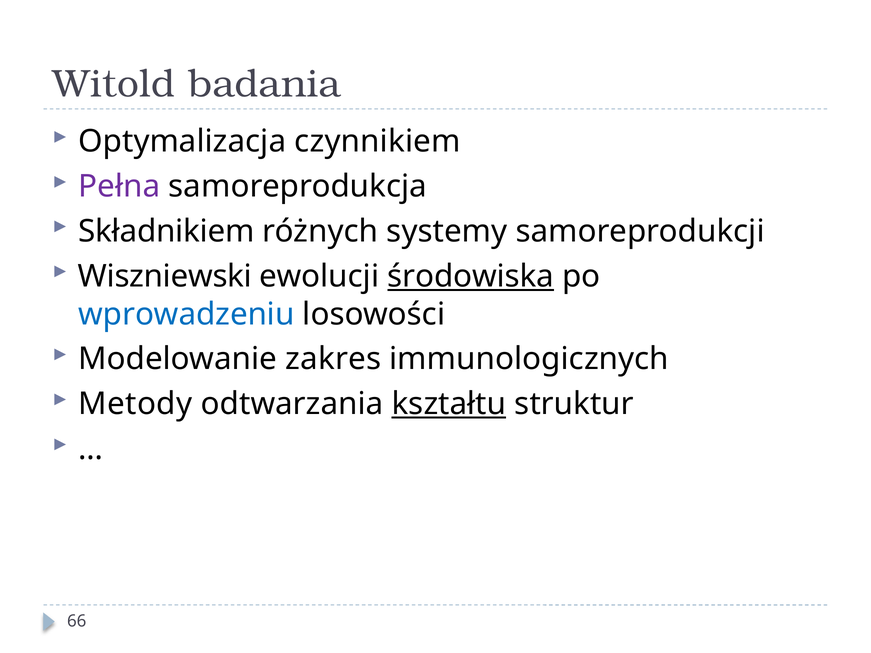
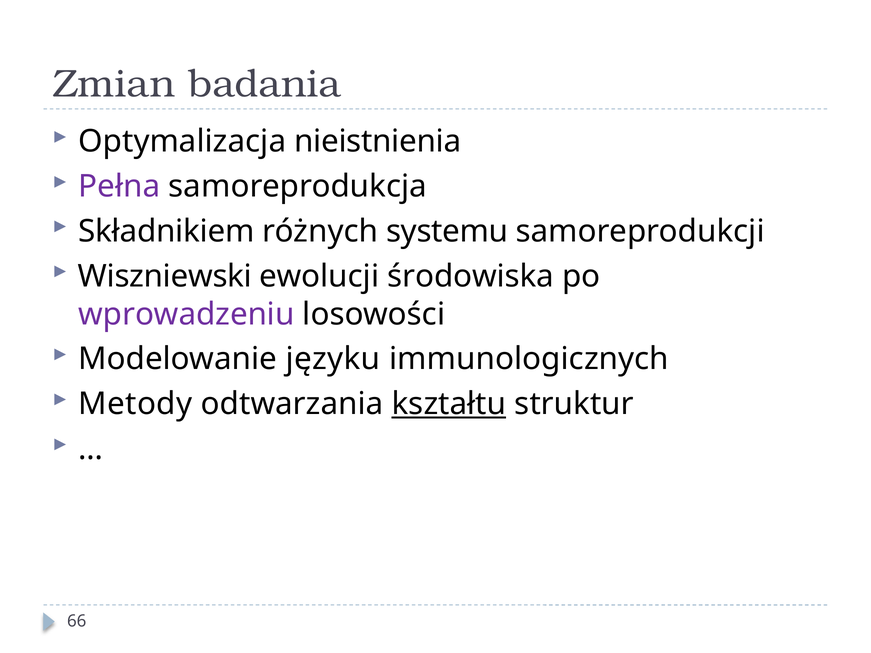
Witold: Witold -> Zmian
czynnikiem: czynnikiem -> nieistnienia
systemy: systemy -> systemu
środowiska underline: present -> none
wprowadzeniu colour: blue -> purple
zakres: zakres -> języku
